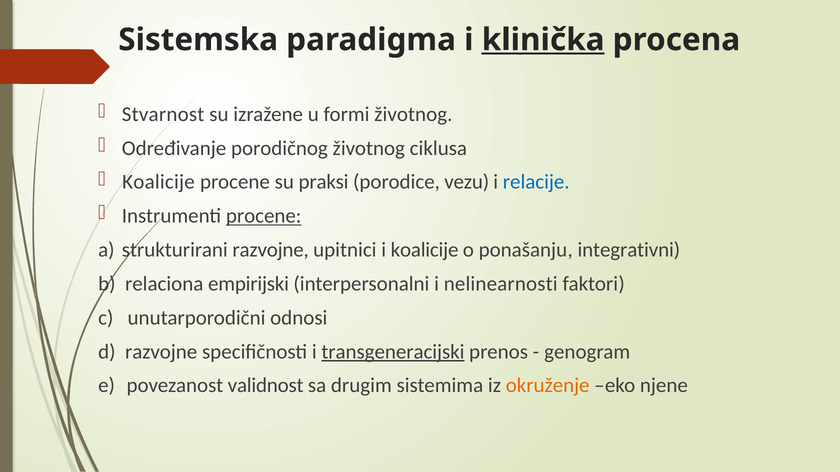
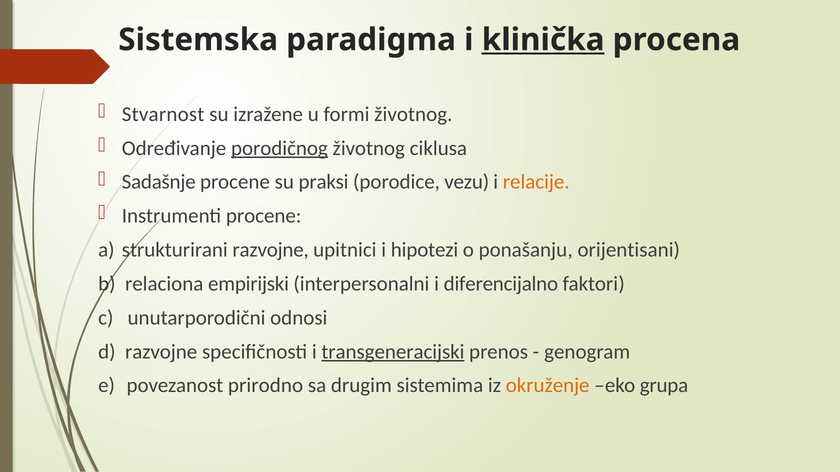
porodičnog underline: none -> present
Koalicije at (158, 182): Koalicije -> Sadašnje
relacije colour: blue -> orange
procene at (264, 216) underline: present -> none
i koalicije: koalicije -> hipotezi
integrativni: integrativni -> orijentisani
nelinearnosti: nelinearnosti -> diferencijalno
validnost: validnost -> prirodno
njene: njene -> grupa
